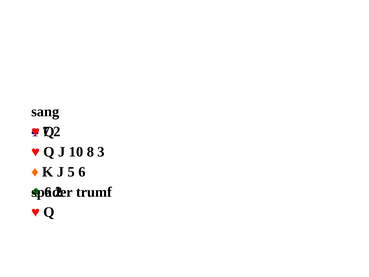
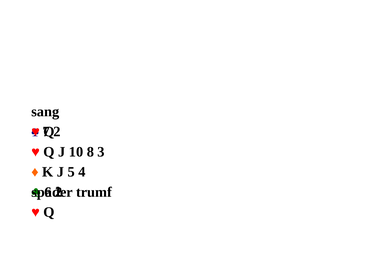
5 6: 6 -> 4
